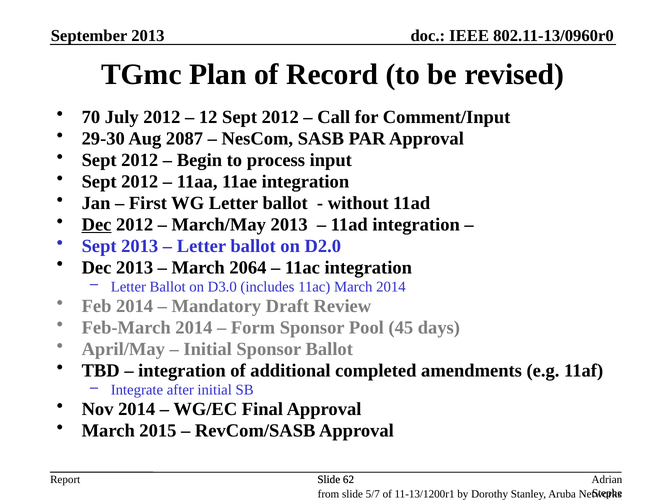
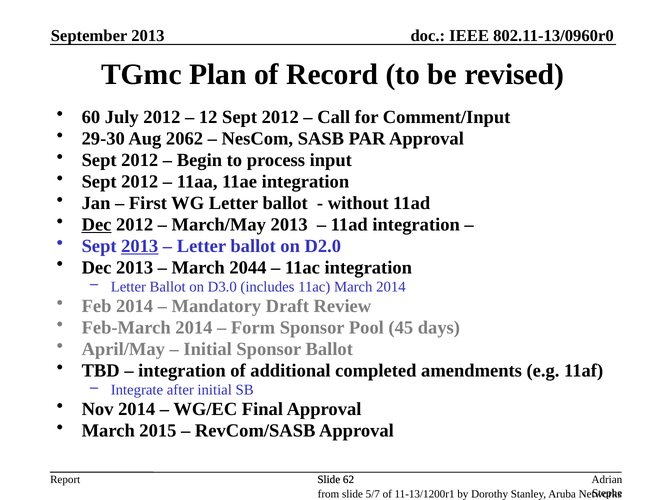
70: 70 -> 60
2087: 2087 -> 2062
2013 at (140, 246) underline: none -> present
2064: 2064 -> 2044
